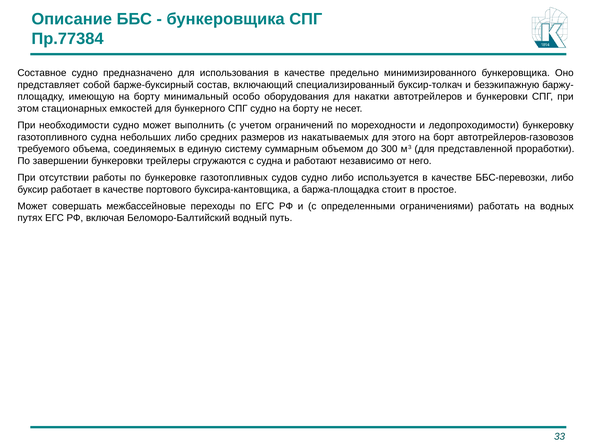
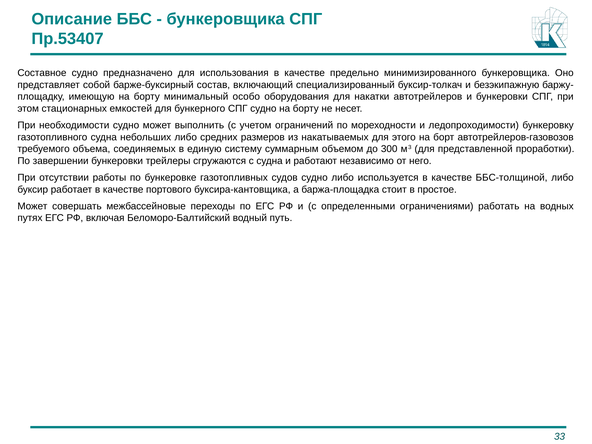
Пр.77384: Пр.77384 -> Пр.53407
ББС-перевозки: ББС-перевозки -> ББС-толщиной
